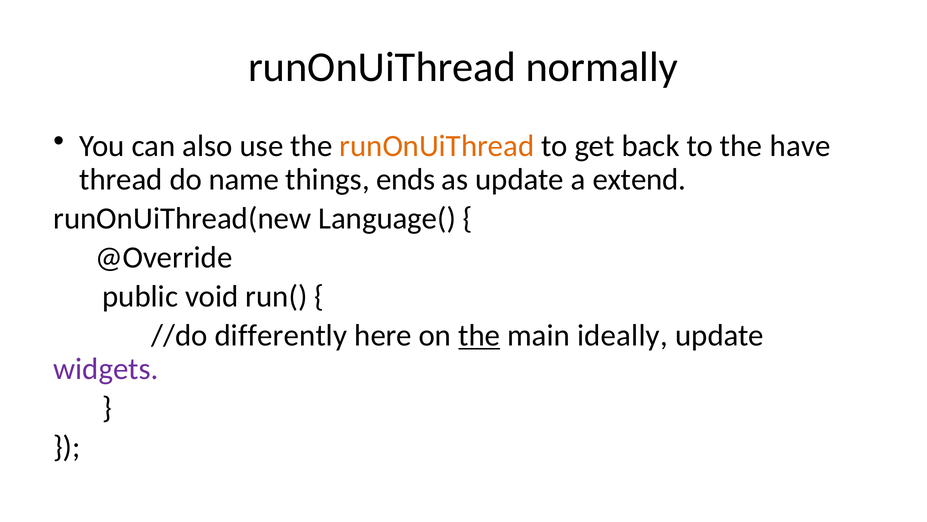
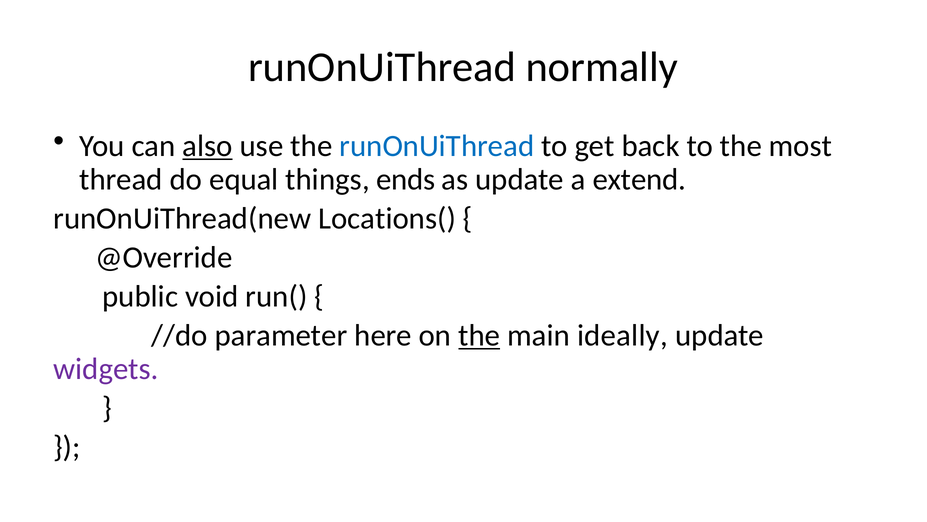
also underline: none -> present
runOnUiThread at (437, 146) colour: orange -> blue
have: have -> most
name: name -> equal
Language(: Language( -> Locations(
differently: differently -> parameter
